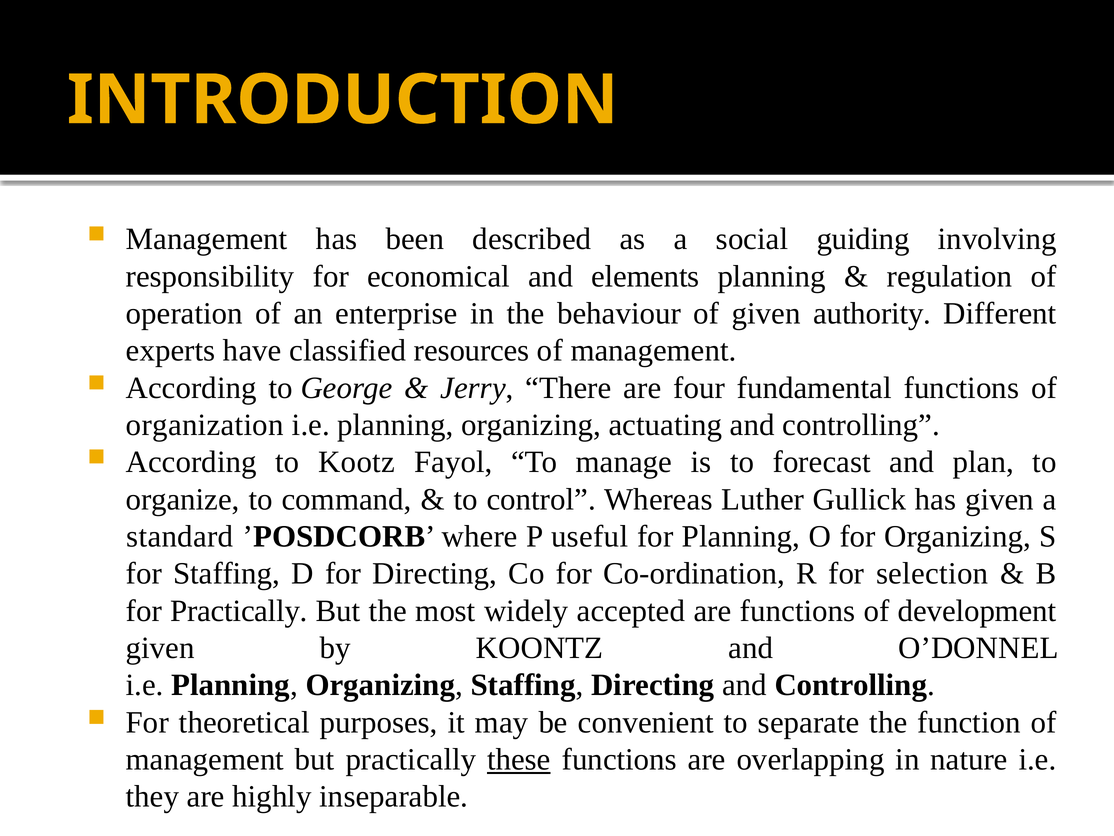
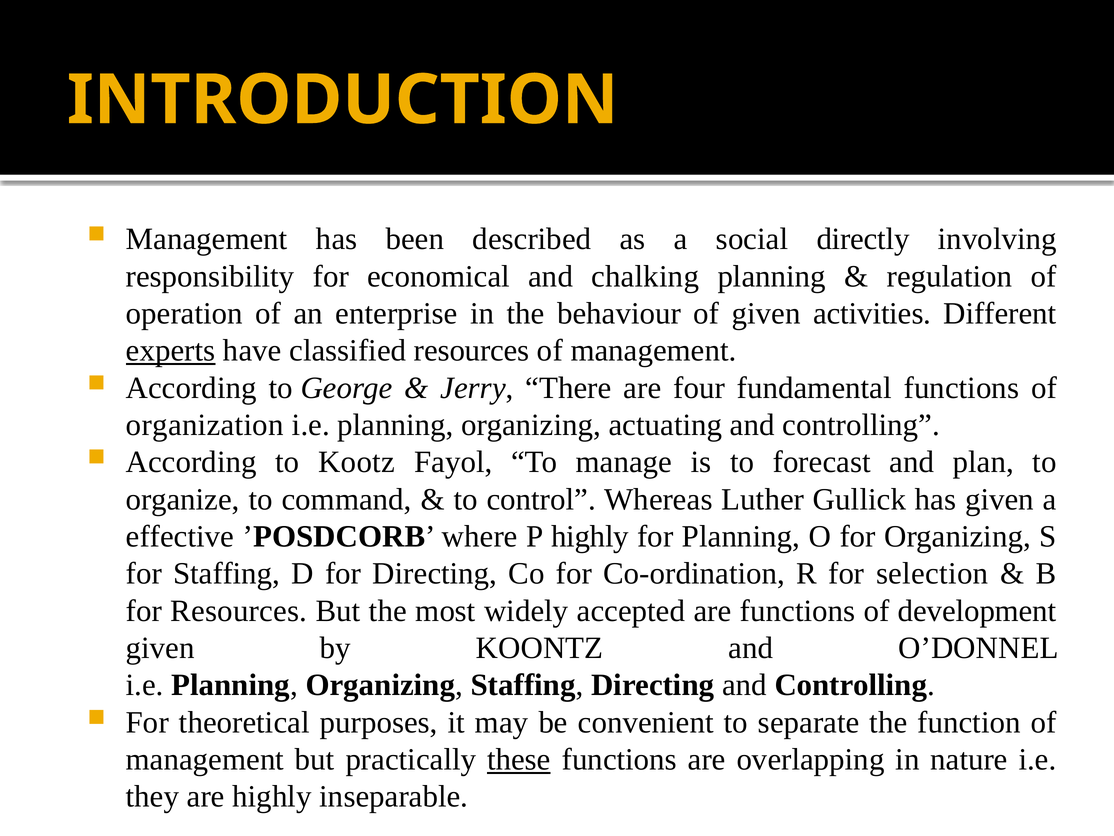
guiding: guiding -> directly
elements: elements -> chalking
authority: authority -> activities
experts underline: none -> present
standard: standard -> effective
P useful: useful -> highly
for Practically: Practically -> Resources
